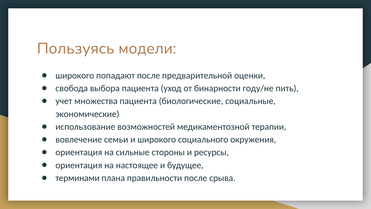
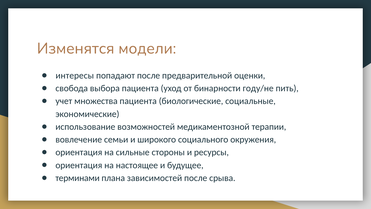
Пользуясь: Пользуясь -> Изменятся
широкого at (75, 75): широкого -> интересы
правильности: правильности -> зависимостей
